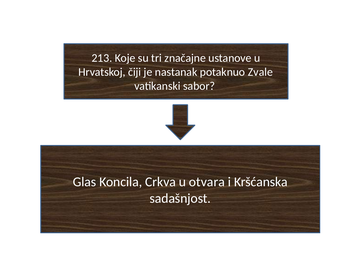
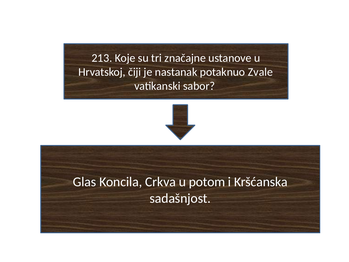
otvara: otvara -> potom
